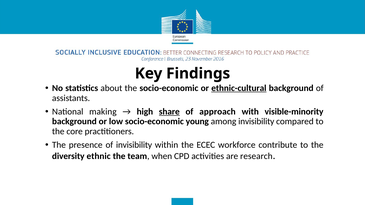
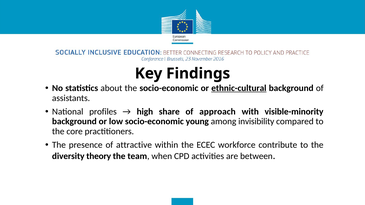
making: making -> profiles
share underline: present -> none
of invisibility: invisibility -> attractive
ethnic: ethnic -> theory
research: research -> between
